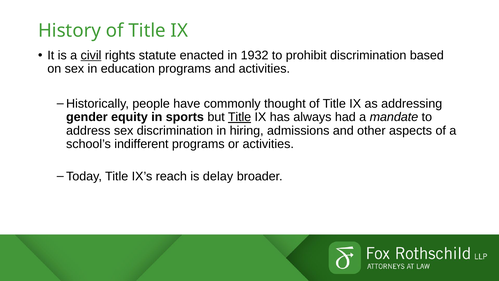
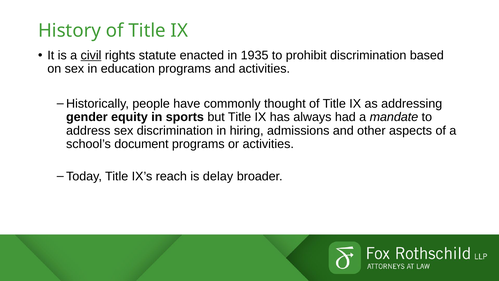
1932: 1932 -> 1935
Title at (240, 117) underline: present -> none
indifferent: indifferent -> document
